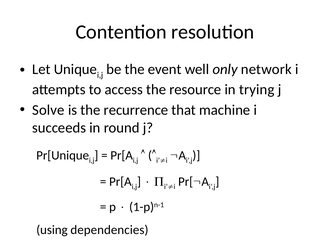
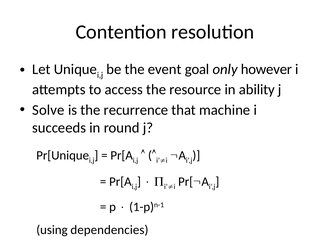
well: well -> goal
network: network -> however
trying: trying -> ability
